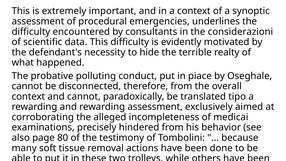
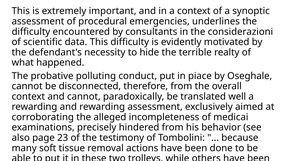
tipo: tipo -> well
80: 80 -> 23
